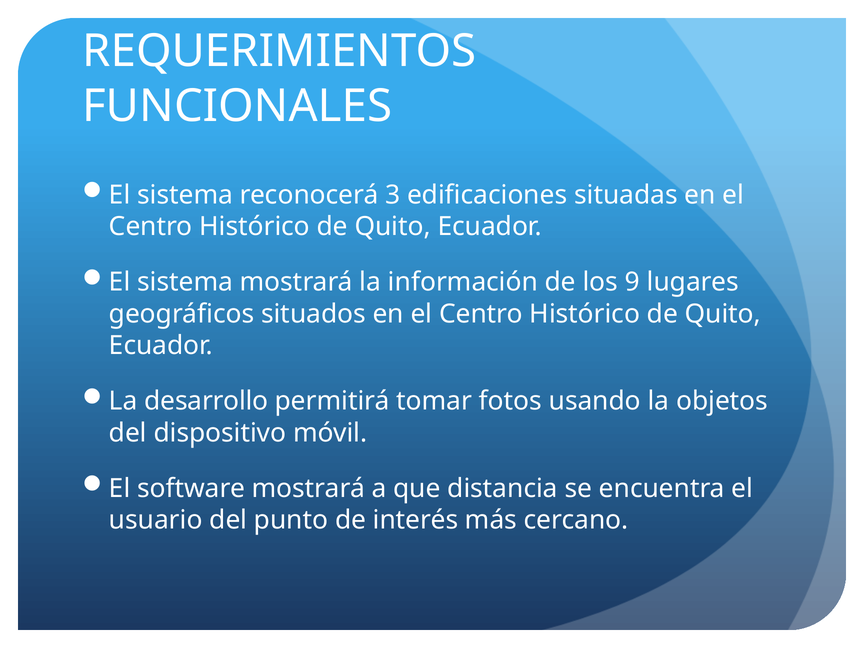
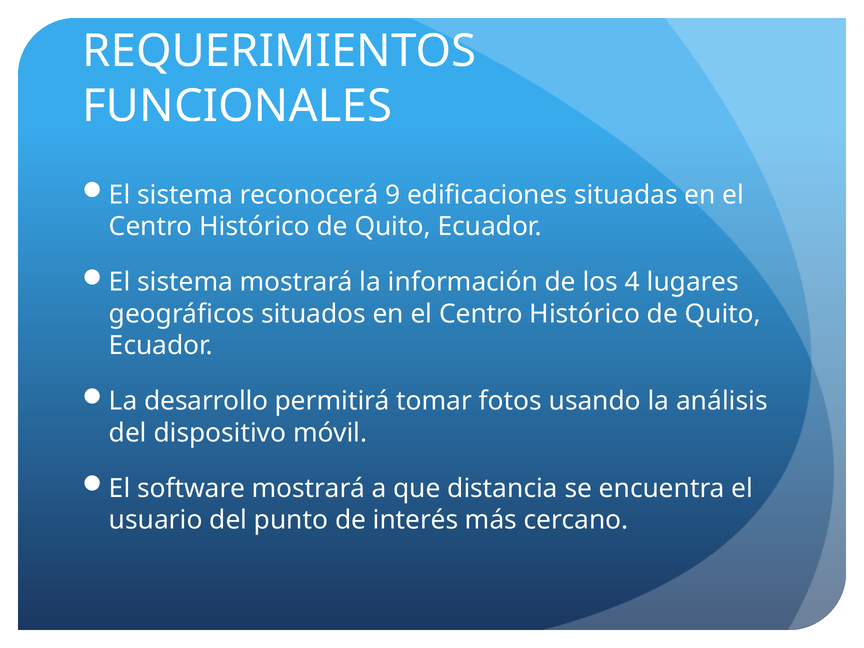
3: 3 -> 9
9: 9 -> 4
objetos: objetos -> análisis
